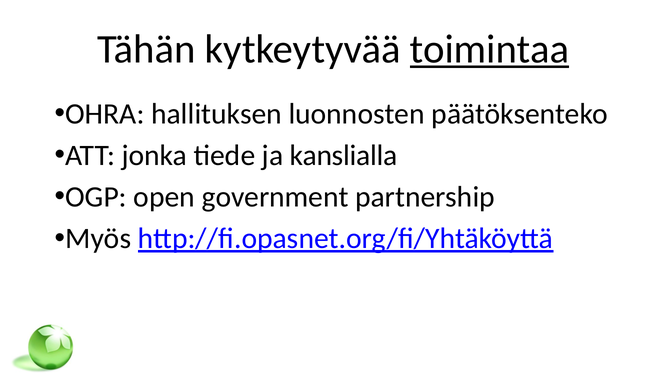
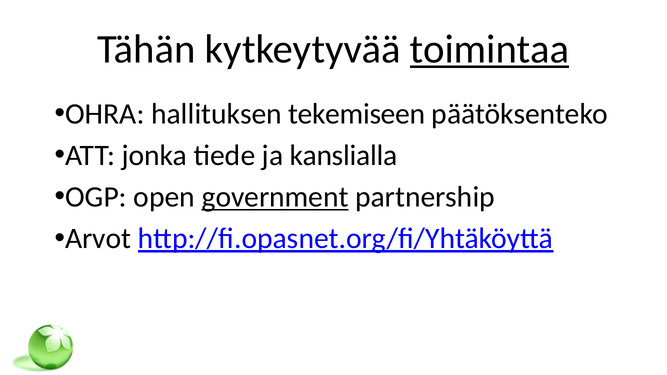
luonnosten: luonnosten -> tekemiseen
government underline: none -> present
Myös: Myös -> Arvot
